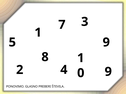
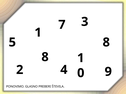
5 9: 9 -> 8
